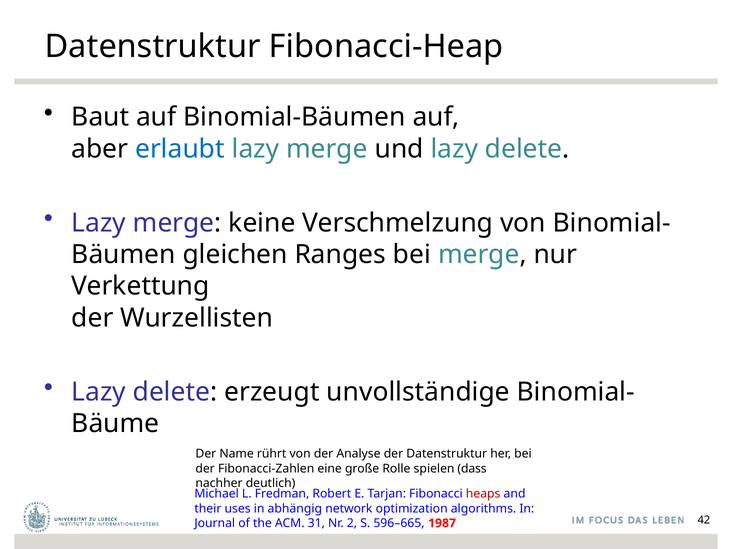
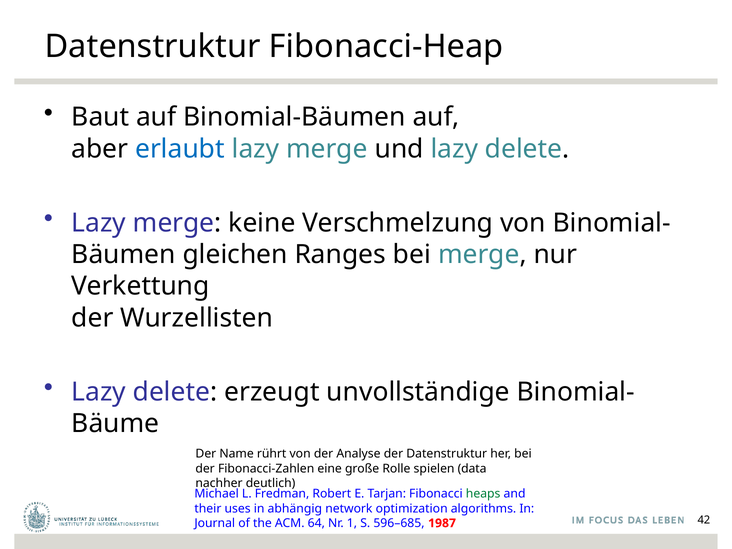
dass: dass -> data
heaps colour: red -> green
31: 31 -> 64
2: 2 -> 1
596–665: 596–665 -> 596–685
